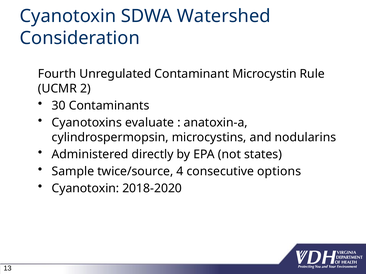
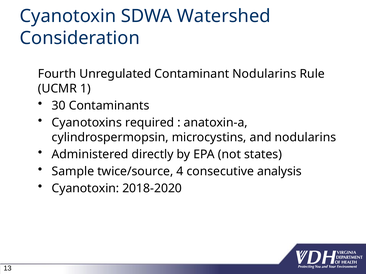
Contaminant Microcystin: Microcystin -> Nodularins
2: 2 -> 1
evaluate: evaluate -> required
options: options -> analysis
